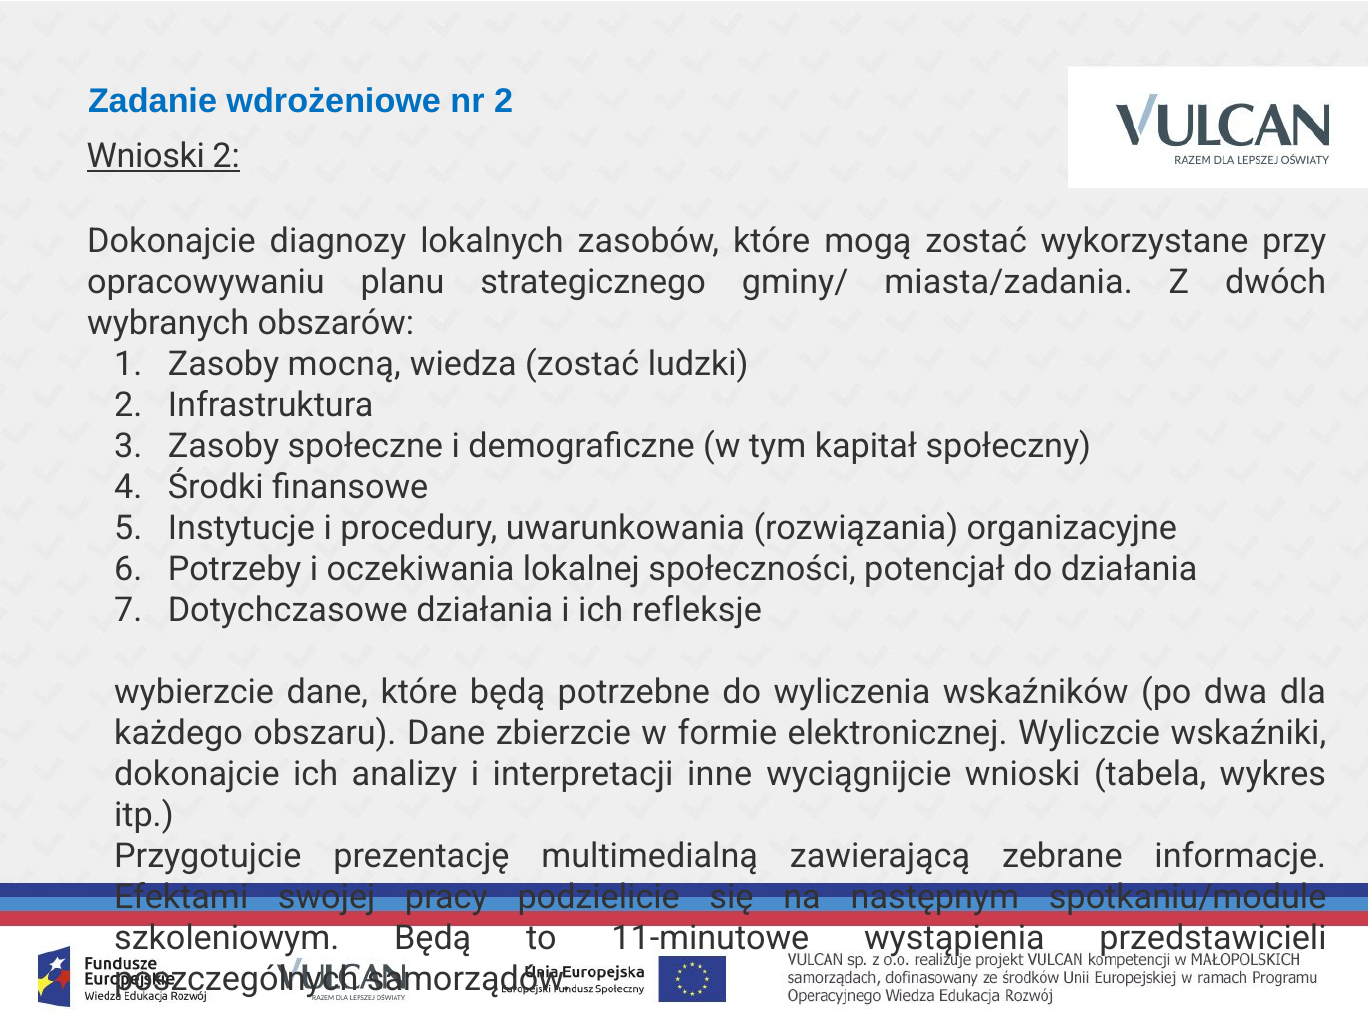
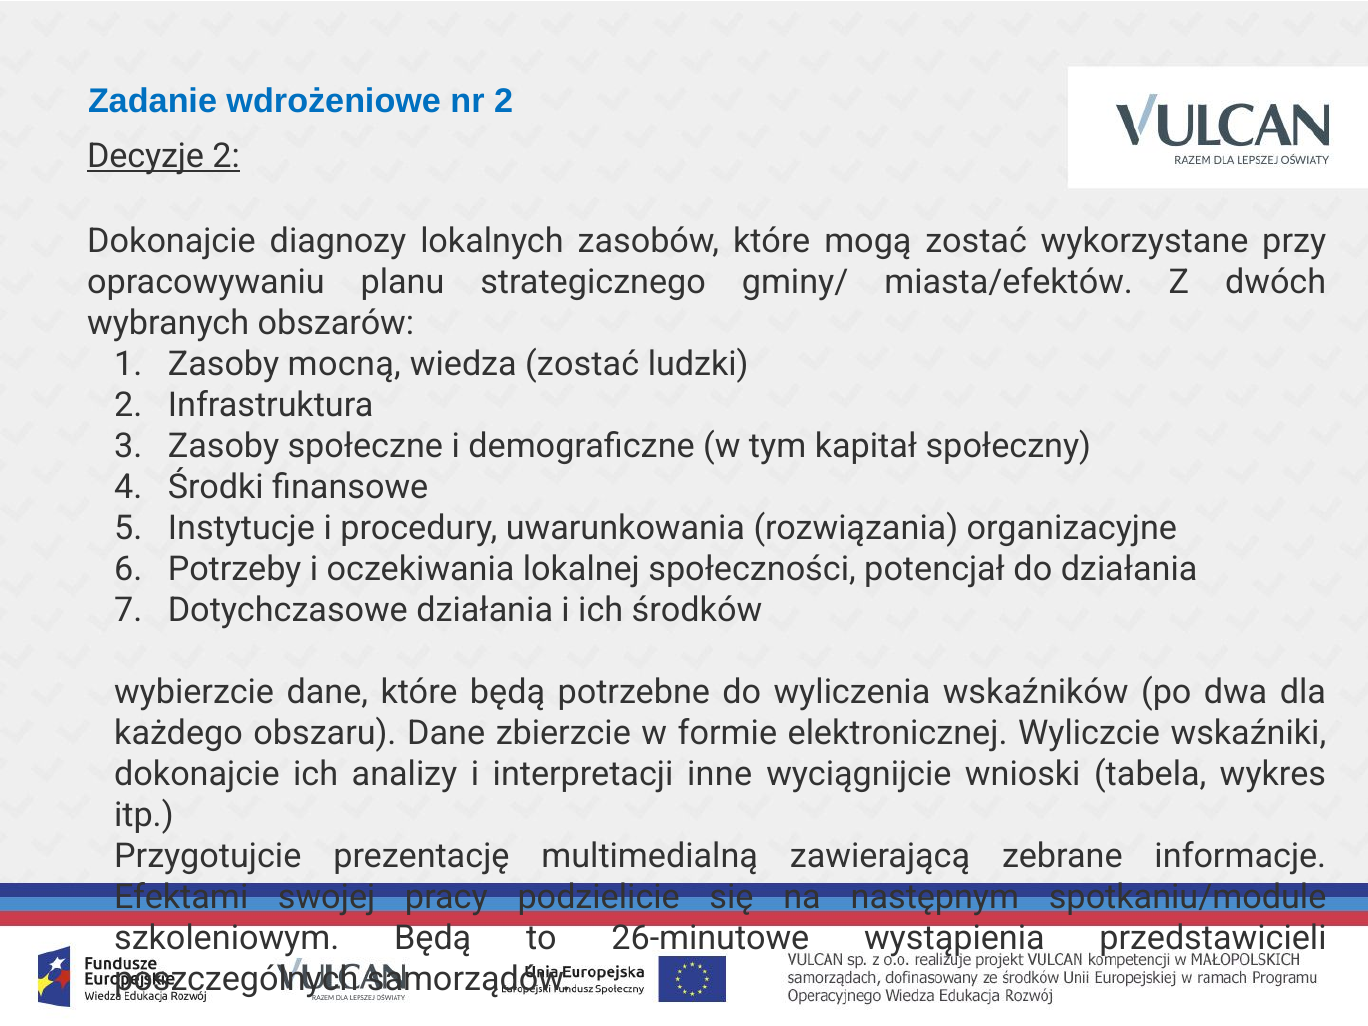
Wnioski at (146, 156): Wnioski -> Decyzje
miasta/zadania: miasta/zadania -> miasta/efektów
refleksje: refleksje -> środków
11-minutowe: 11-minutowe -> 26-minutowe
